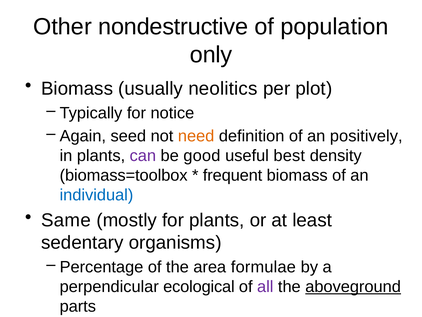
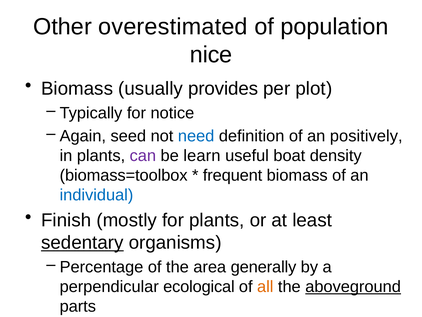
nondestructive: nondestructive -> overestimated
only: only -> nice
neolitics: neolitics -> provides
need colour: orange -> blue
good: good -> learn
best: best -> boat
Same: Same -> Finish
sedentary underline: none -> present
formulae: formulae -> generally
all colour: purple -> orange
